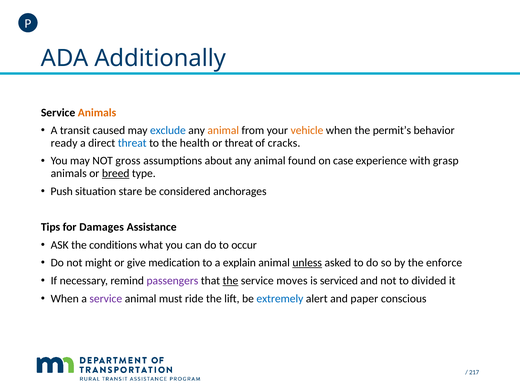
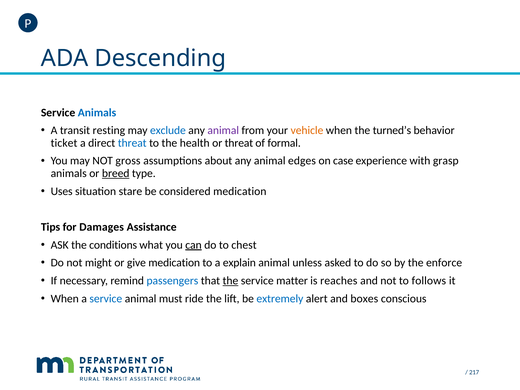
Additionally: Additionally -> Descending
Animals at (97, 113) colour: orange -> blue
caused: caused -> resting
animal at (223, 130) colour: orange -> purple
permit’s: permit’s -> turned’s
ready: ready -> ticket
cracks: cracks -> formal
found: found -> edges
Push: Push -> Uses
considered anchorages: anchorages -> medication
can underline: none -> present
occur: occur -> chest
unless underline: present -> none
passengers colour: purple -> blue
moves: moves -> matter
serviced: serviced -> reaches
divided: divided -> follows
service at (106, 299) colour: purple -> blue
paper: paper -> boxes
